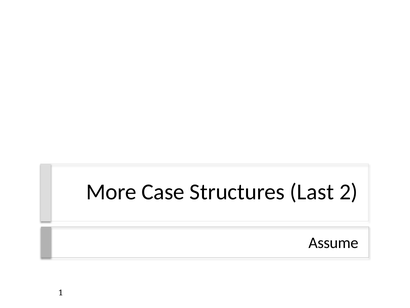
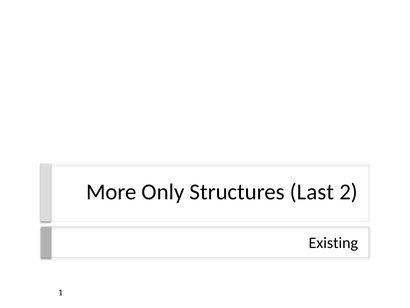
Case: Case -> Only
Assume: Assume -> Existing
